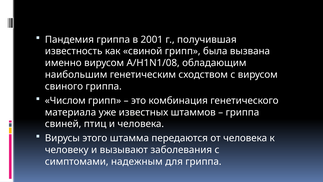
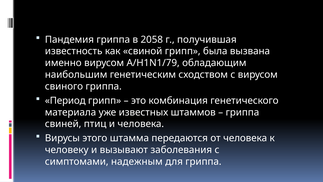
2001: 2001 -> 2058
А/H1N1/08: А/H1N1/08 -> А/H1N1/79
Числом: Числом -> Период
